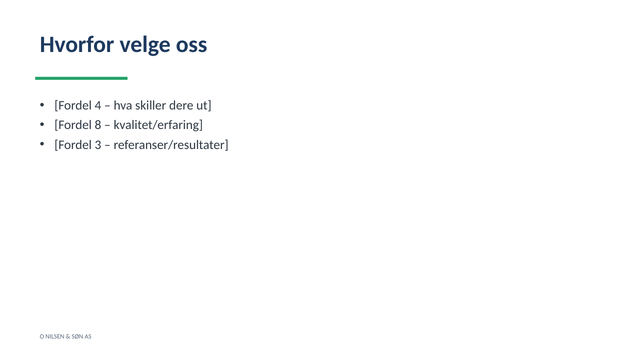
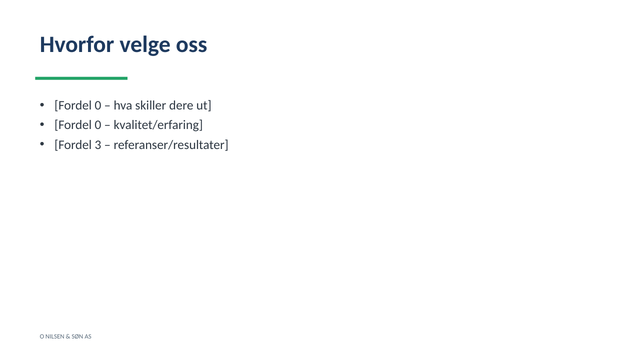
4 at (98, 106): 4 -> 0
8 at (98, 125): 8 -> 0
